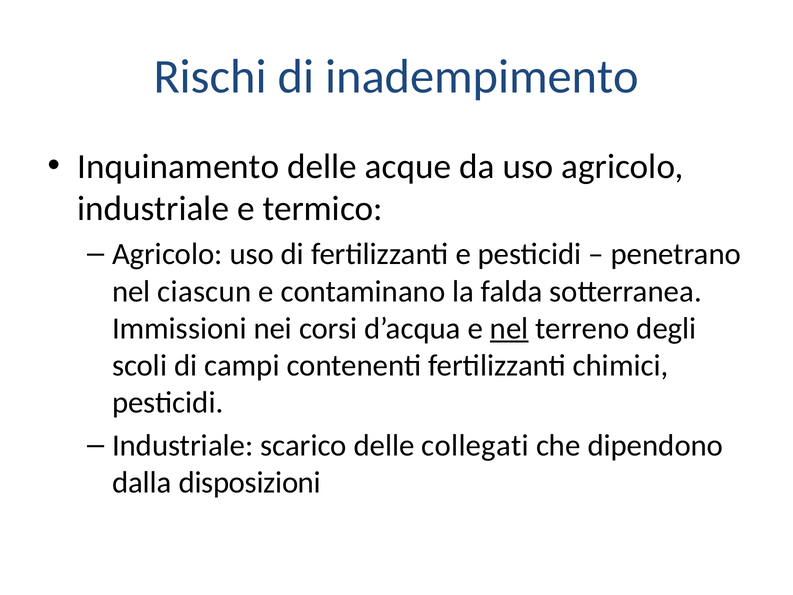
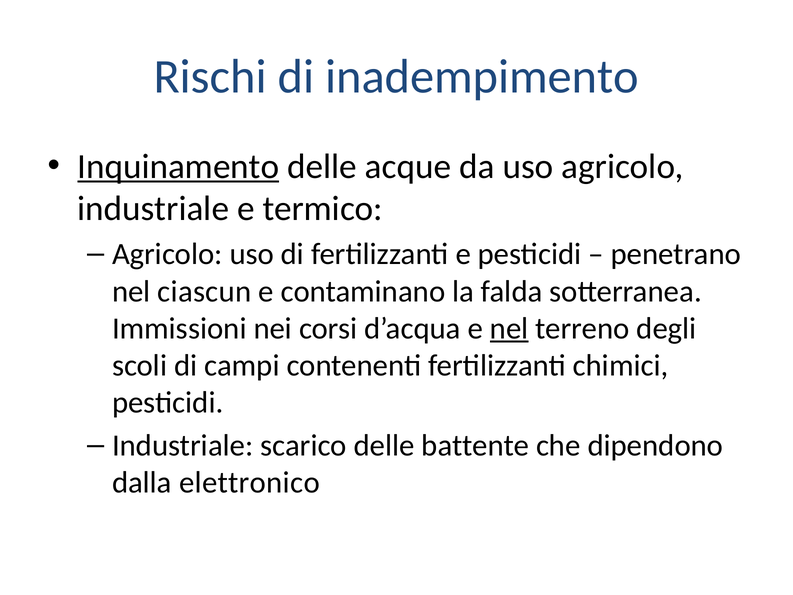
Inquinamento underline: none -> present
collegati: collegati -> battente
disposizioni: disposizioni -> elettronico
